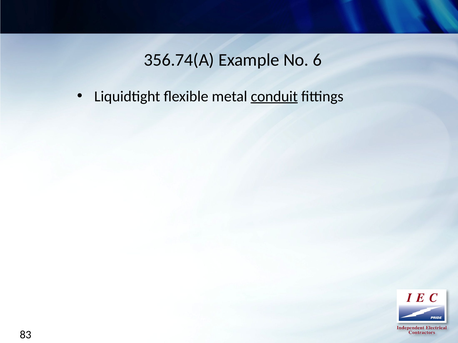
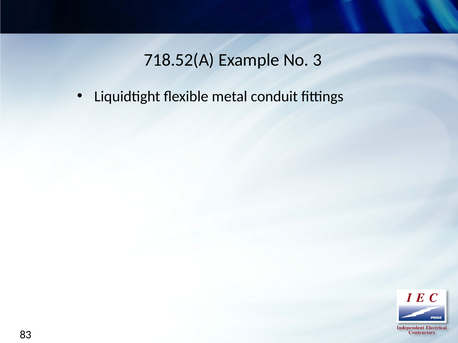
356.74(A: 356.74(A -> 718.52(A
6: 6 -> 3
conduit underline: present -> none
